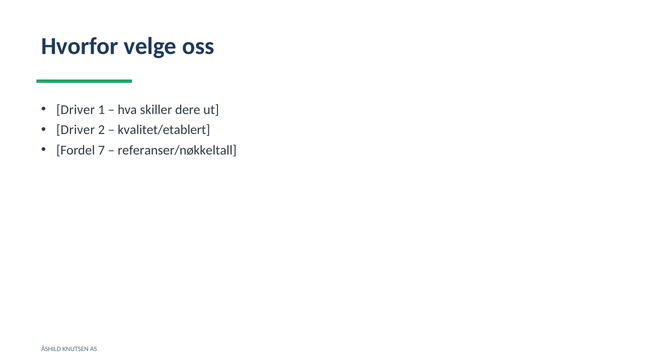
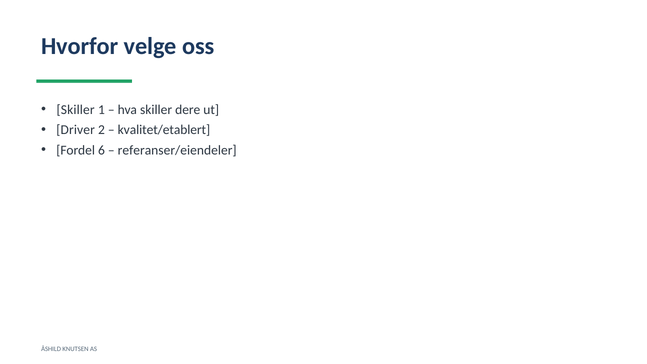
Driver at (76, 110): Driver -> Skiller
7: 7 -> 6
referanser/nøkkeltall: referanser/nøkkeltall -> referanser/eiendeler
